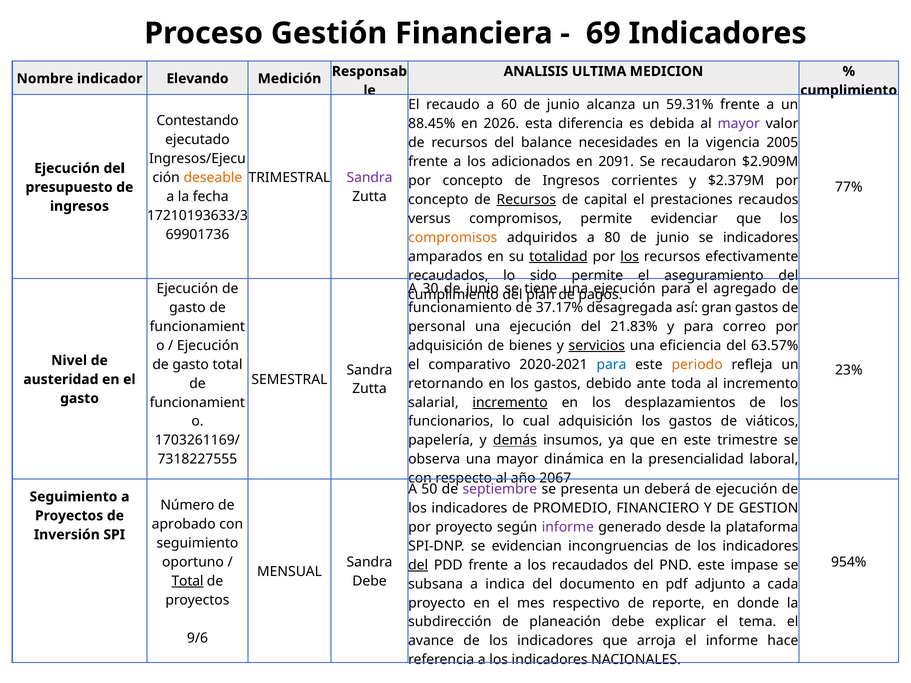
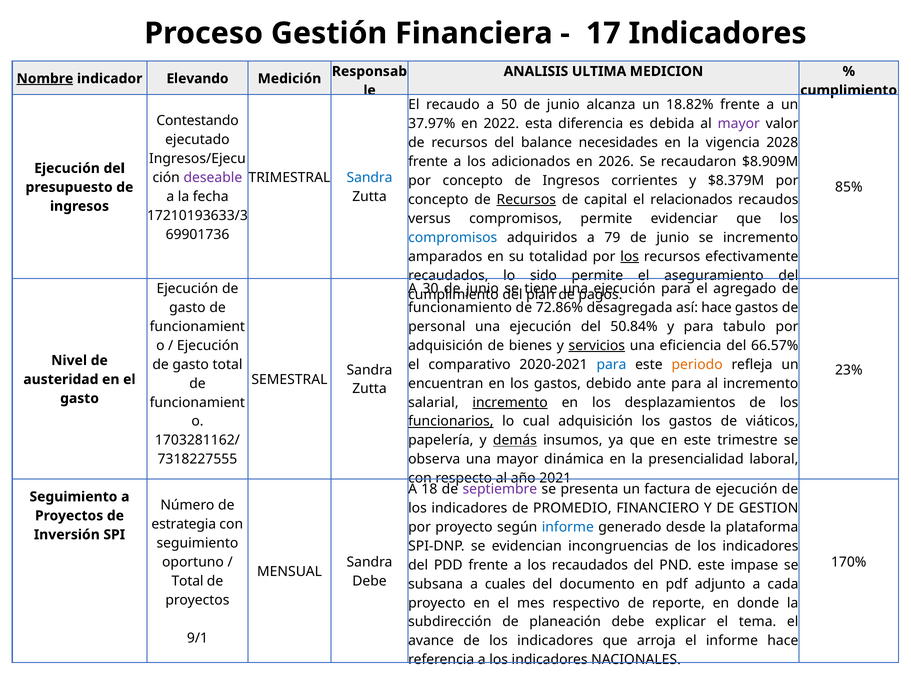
69: 69 -> 17
Nombre underline: none -> present
60: 60 -> 50
59.31%: 59.31% -> 18.82%
88.45%: 88.45% -> 37.97%
2026: 2026 -> 2022
2005: 2005 -> 2028
2091: 2091 -> 2026
$2.909M: $2.909M -> $8.909M
deseable colour: orange -> purple
Sandra at (370, 178) colour: purple -> blue
$2.379M: $2.379M -> $8.379M
77%: 77% -> 85%
prestaciones: prestaciones -> relacionados
compromisos at (453, 238) colour: orange -> blue
80: 80 -> 79
se indicadores: indicadores -> incremento
totalidad underline: present -> none
37.17%: 37.17% -> 72.86%
así gran: gran -> hace
21.83%: 21.83% -> 50.84%
correo: correo -> tabulo
63.57%: 63.57% -> 66.57%
retornando: retornando -> encuentran
ante toda: toda -> para
funcionarios underline: none -> present
1703261169/: 1703261169/ -> 1703281162/
2067: 2067 -> 2021
50: 50 -> 18
deberá: deberá -> factura
aprobado: aprobado -> estrategia
informe at (568, 527) colour: purple -> blue
954%: 954% -> 170%
del at (418, 565) underline: present -> none
Total at (188, 581) underline: present -> none
indica: indica -> cuales
9/6: 9/6 -> 9/1
